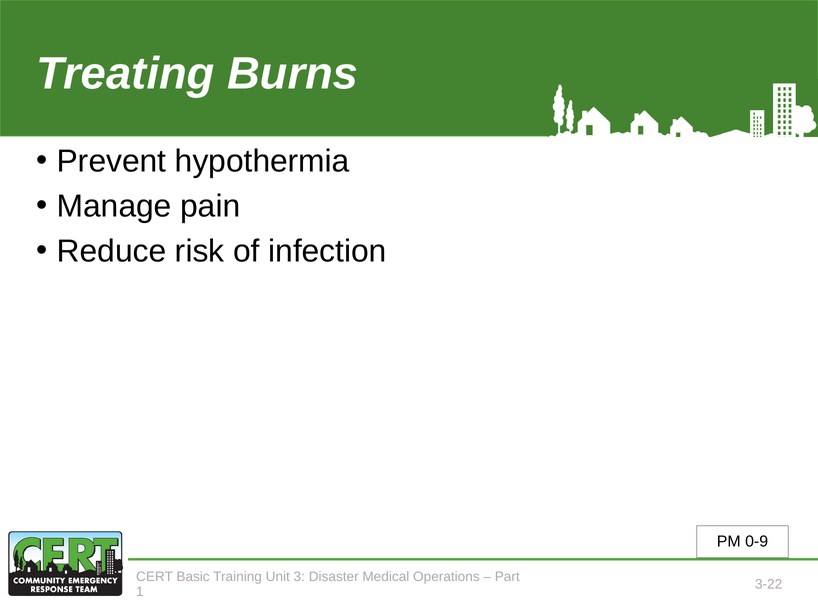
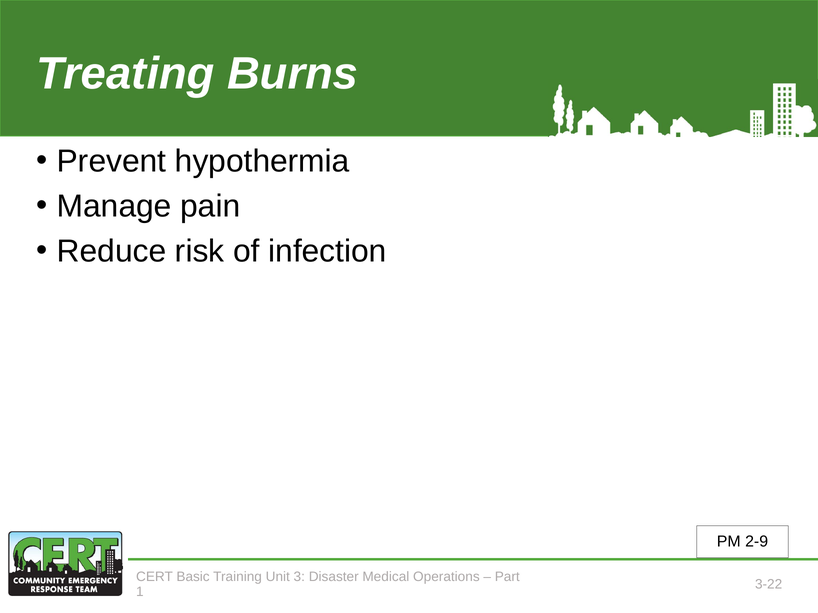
0-9: 0-9 -> 2-9
